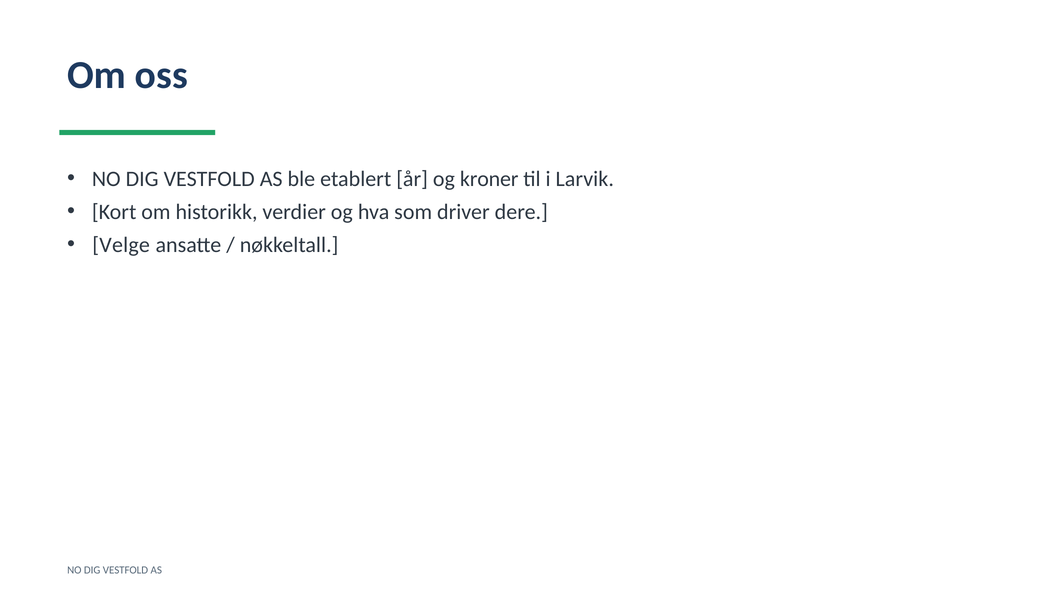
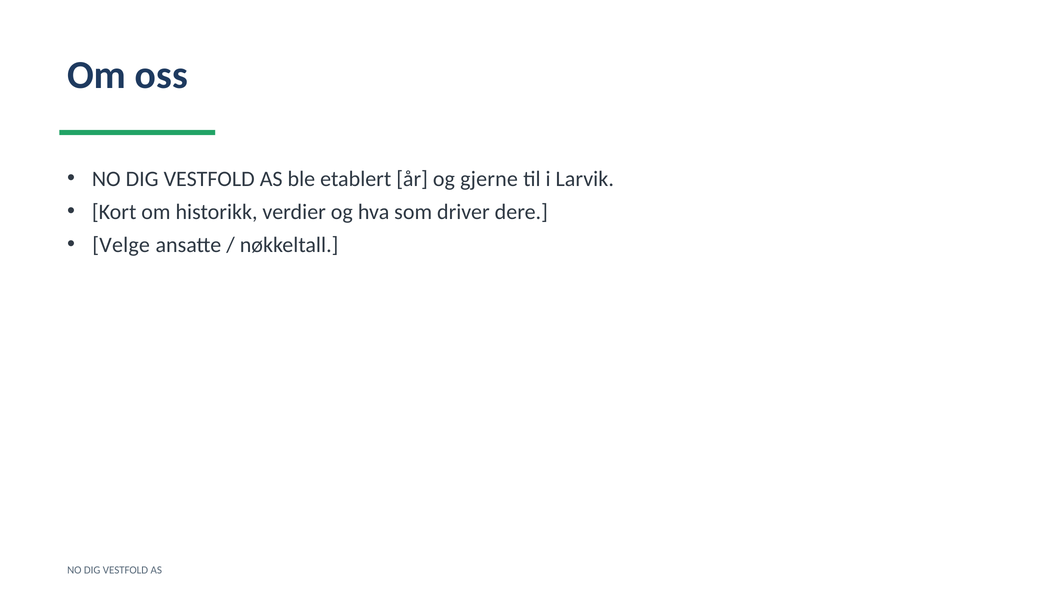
kroner: kroner -> gjerne
